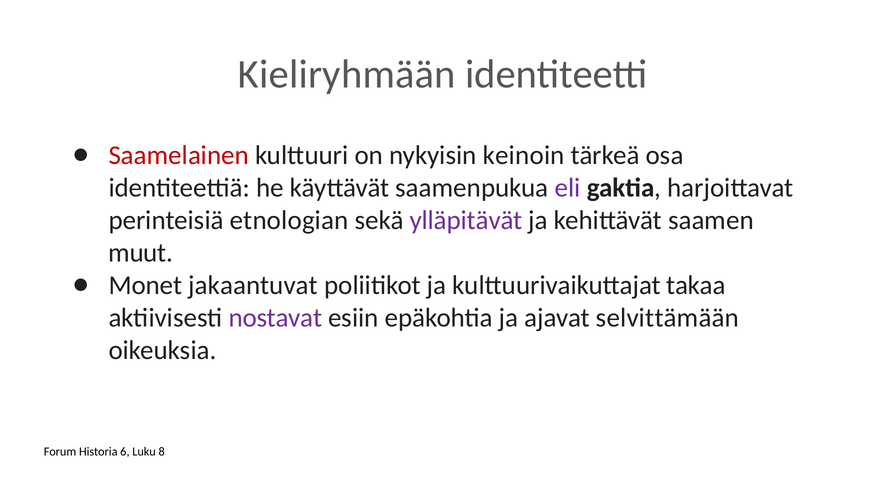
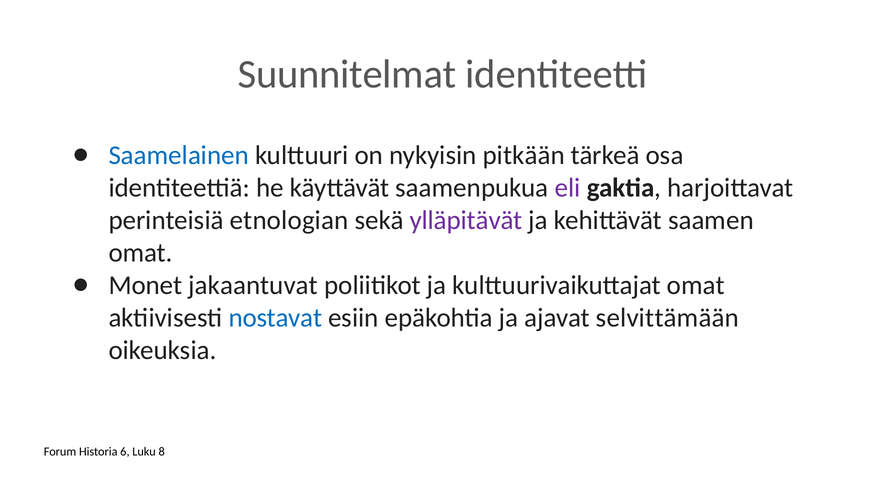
Kieliryhmään: Kieliryhmään -> Suunnitelmat
Saamelainen colour: red -> blue
keinoin: keinoin -> pitkään
muut at (141, 253): muut -> omat
kulttuurivaikuttajat takaa: takaa -> omat
nostavat colour: purple -> blue
